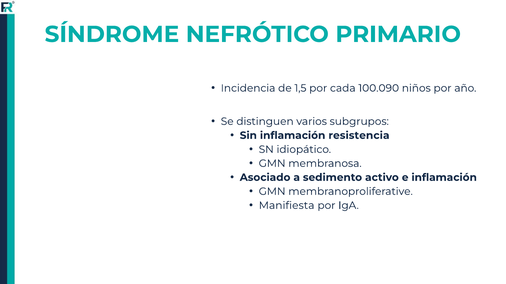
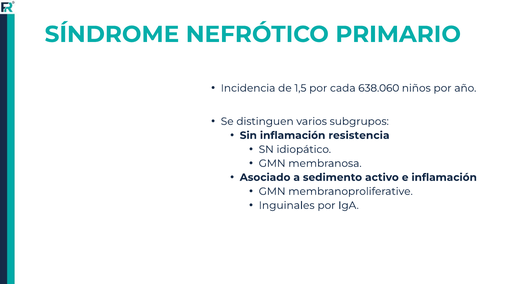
100.090: 100.090 -> 638.060
Manifiesta: Manifiesta -> Inguinales
